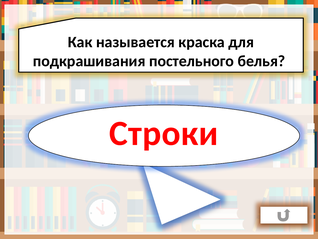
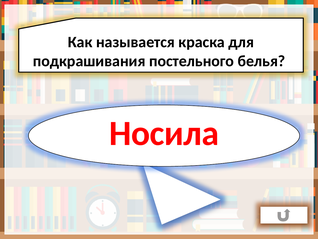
Строки: Строки -> Носила
